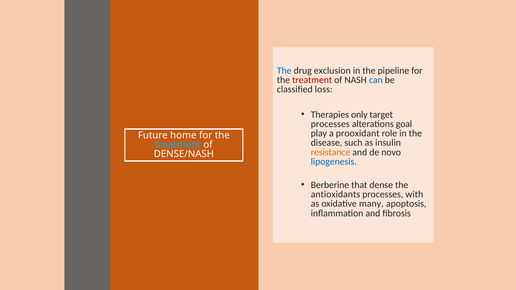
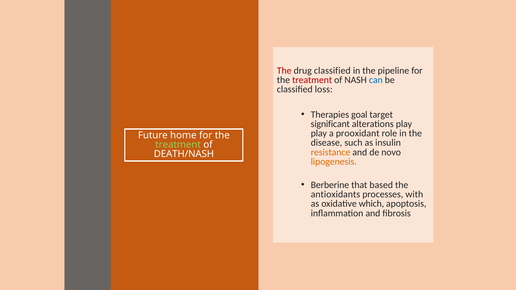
The at (284, 71) colour: blue -> red
drug exclusion: exclusion -> classified
only: only -> goal
processes at (330, 124): processes -> significant
alterations goal: goal -> play
treatment at (178, 145) colour: light blue -> light green
DENSE/NASH: DENSE/NASH -> DEATH/NASH
lipogenesis colour: blue -> orange
dense: dense -> based
many: many -> which
